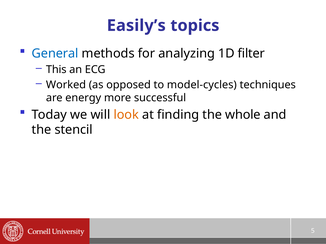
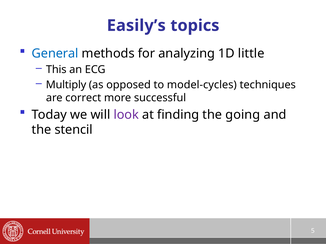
filter: filter -> little
Worked: Worked -> Multiply
energy: energy -> correct
look colour: orange -> purple
whole: whole -> going
